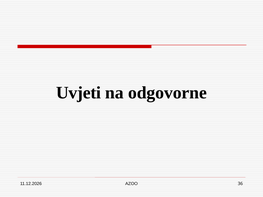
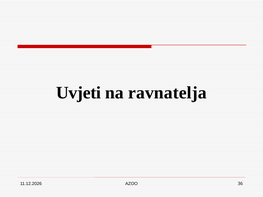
odgovorne: odgovorne -> ravnatelja
